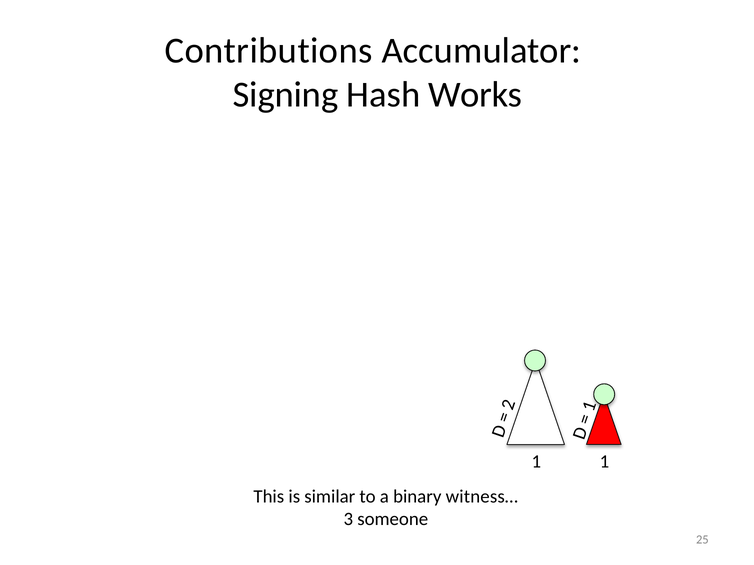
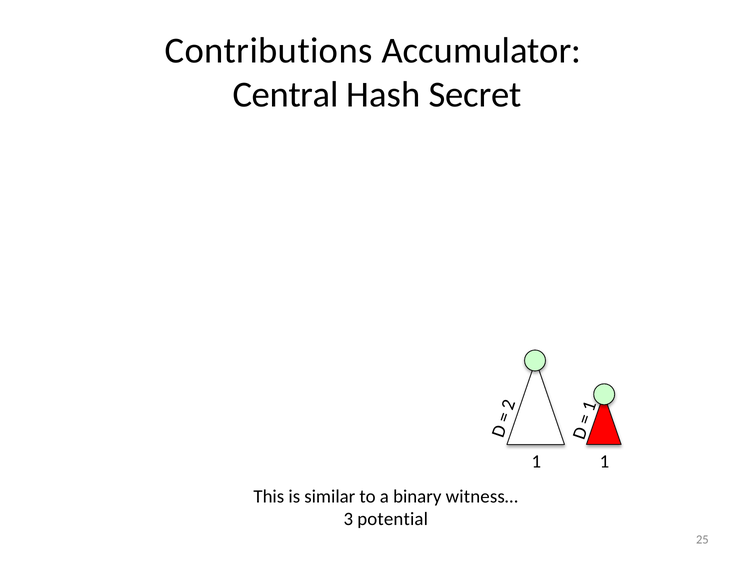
Signing: Signing -> Central
Works: Works -> Secret
someone: someone -> potential
